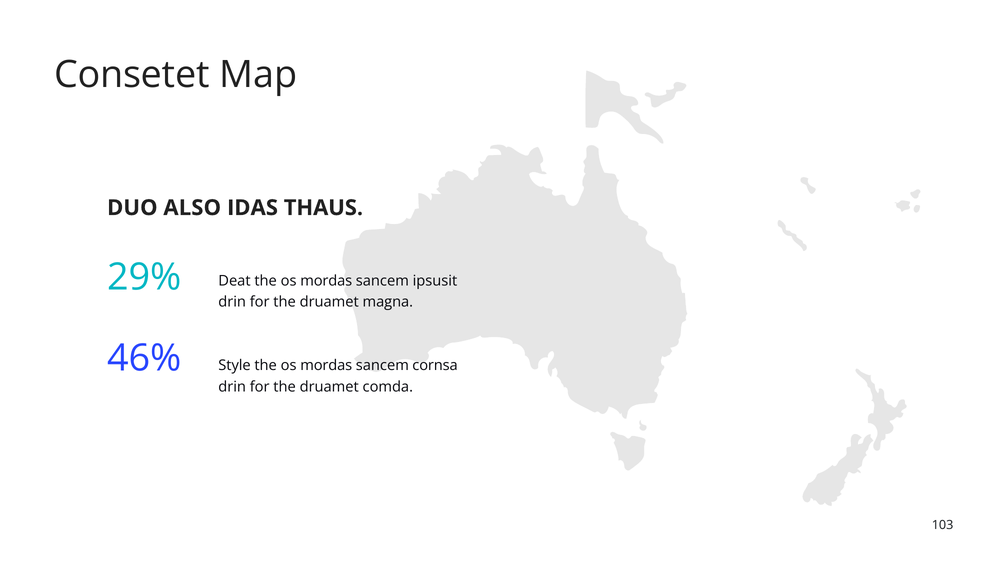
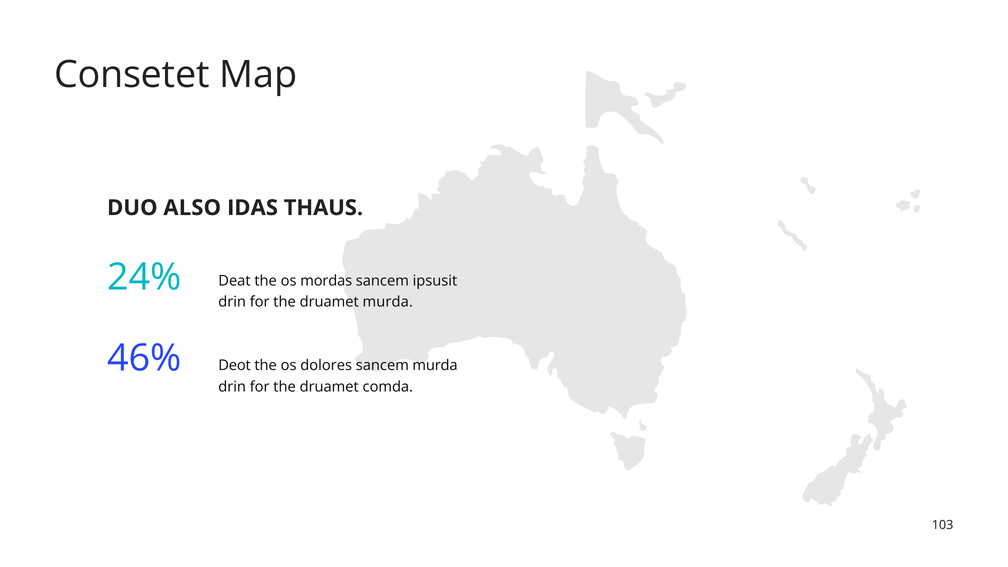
29%: 29% -> 24%
druamet magna: magna -> murda
Style: Style -> Deot
mordas at (326, 366): mordas -> dolores
sancem cornsa: cornsa -> murda
